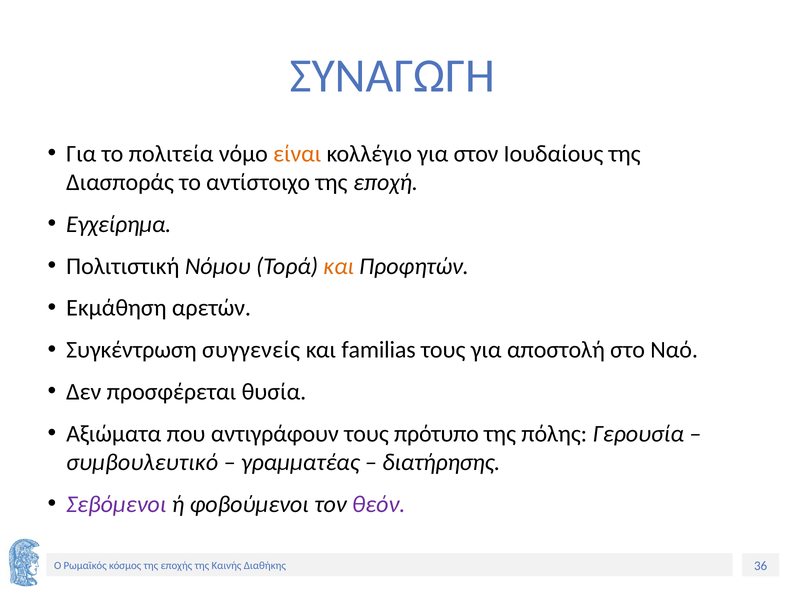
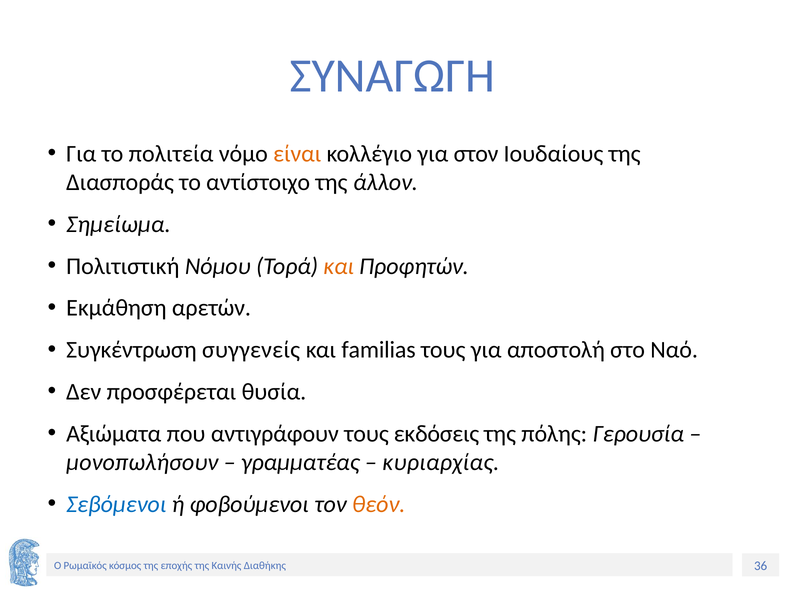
εποχή: εποχή -> άλλον
Εγχείρημα: Εγχείρημα -> Σημείωμα
πρότυπο: πρότυπο -> εκδόσεις
συμβουλευτικό: συμβουλευτικό -> μονοπωλήσουν
διατήρησης: διατήρησης -> κυριαρχίας
Σεβόμενοι colour: purple -> blue
θεόν colour: purple -> orange
